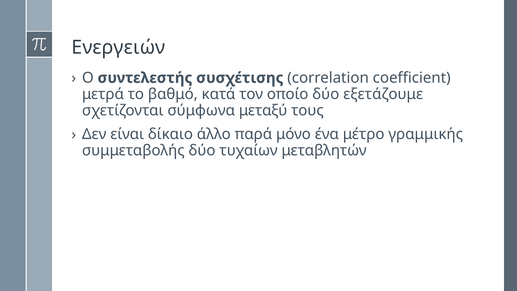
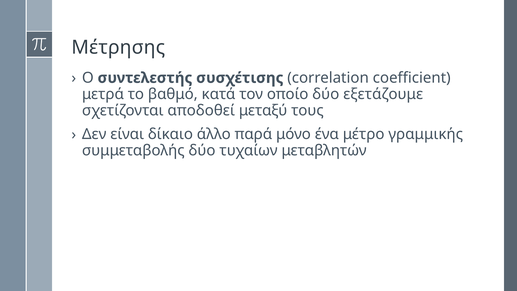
Ενεργειών: Ενεργειών -> Μέτρησης
σύμφωνα: σύμφωνα -> αποδοθεί
